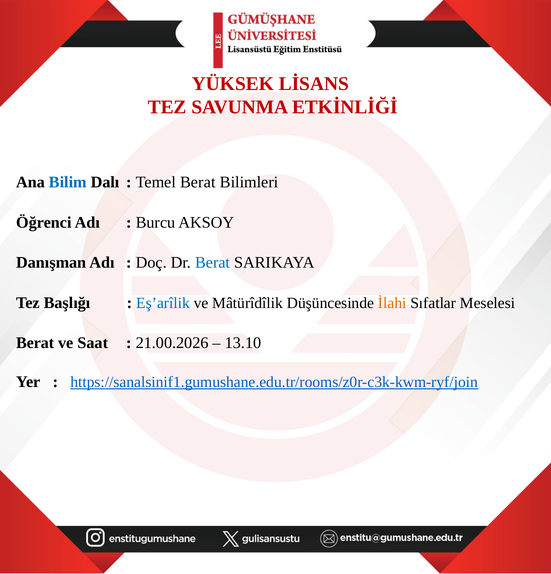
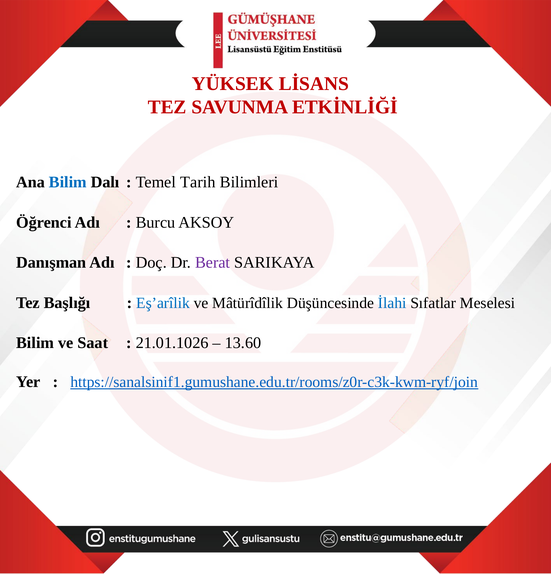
Temel Berat: Berat -> Tarih
Berat at (213, 263) colour: blue -> purple
İlahi colour: orange -> blue
Berat at (35, 343): Berat -> Bilim
21.00.2026: 21.00.2026 -> 21.01.1026
13.10: 13.10 -> 13.60
